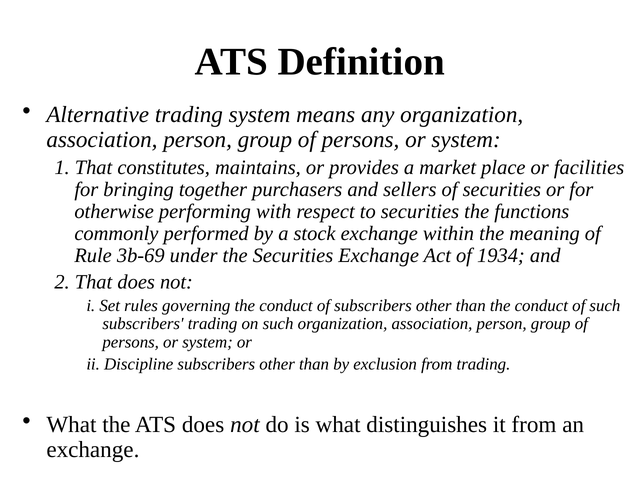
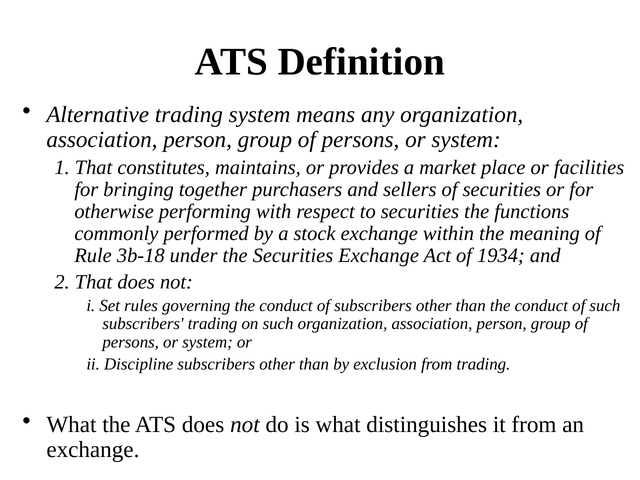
3b-69: 3b-69 -> 3b-18
